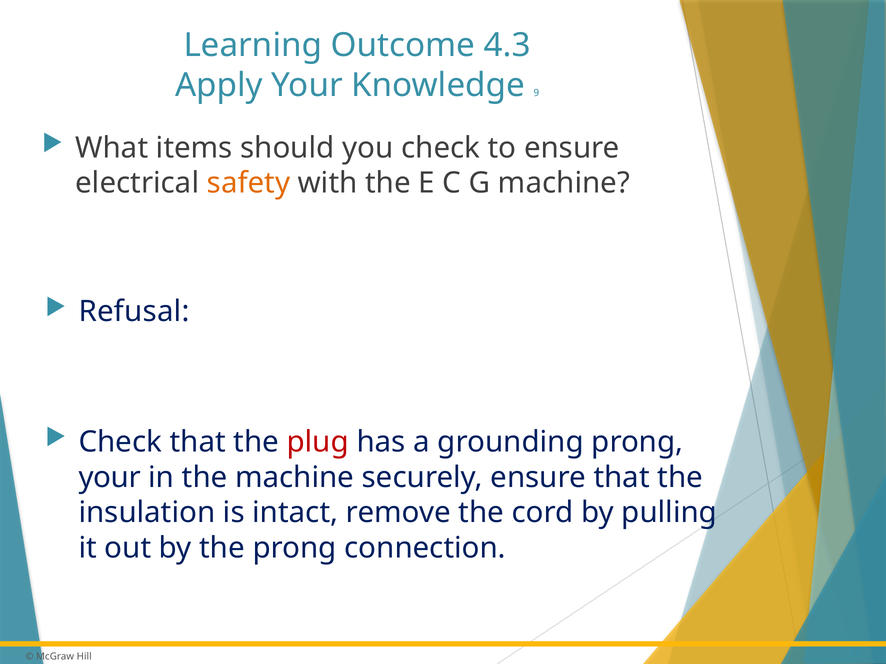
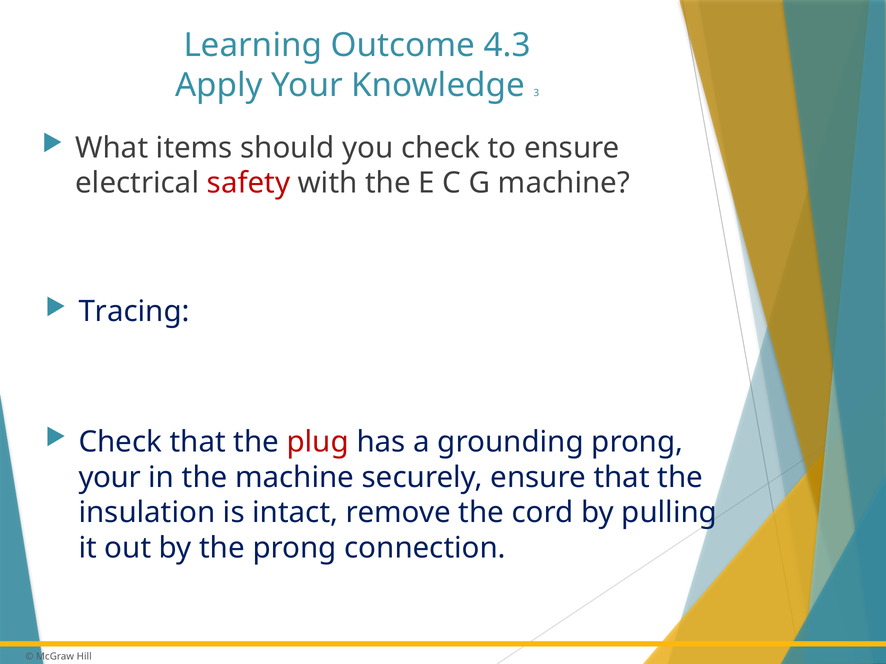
9: 9 -> 3
safety colour: orange -> red
Refusal: Refusal -> Tracing
